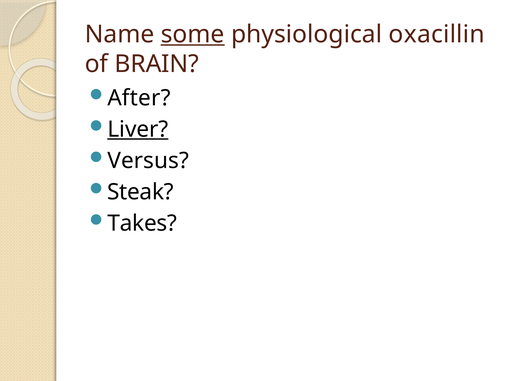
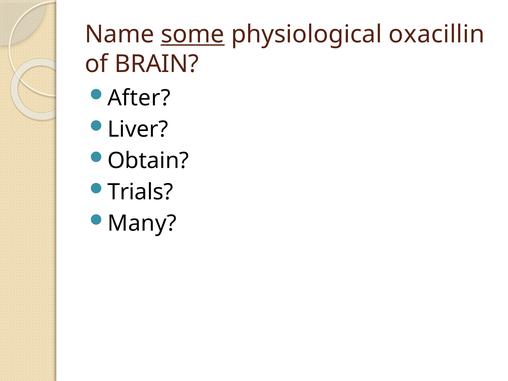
Liver underline: present -> none
Versus: Versus -> Obtain
Steak: Steak -> Trials
Takes: Takes -> Many
